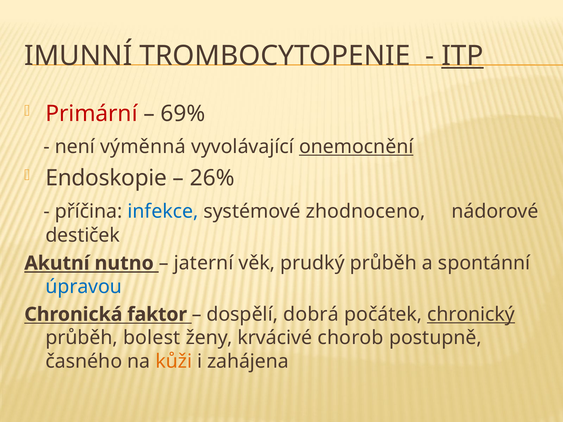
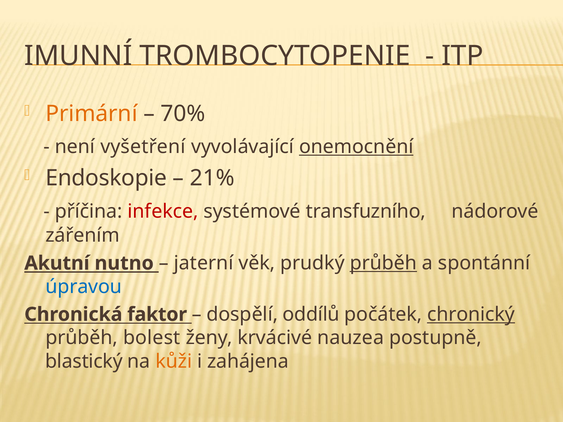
ITP underline: present -> none
Primární colour: red -> orange
69%: 69% -> 70%
výměnná: výměnná -> vyšetření
26%: 26% -> 21%
infekce colour: blue -> red
zhodnoceno: zhodnoceno -> transfuzního
destiček: destiček -> zářením
průběh at (383, 263) underline: none -> present
dobrá: dobrá -> oddílů
chorob: chorob -> nauzea
časného: časného -> blastický
